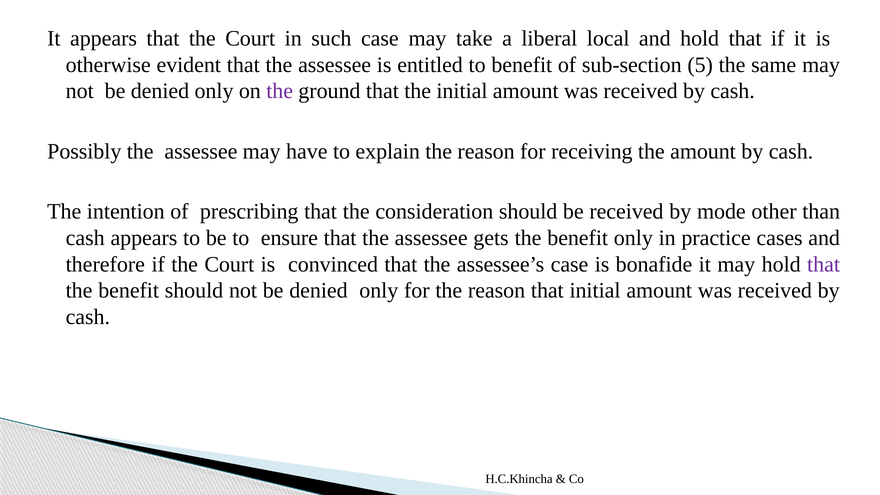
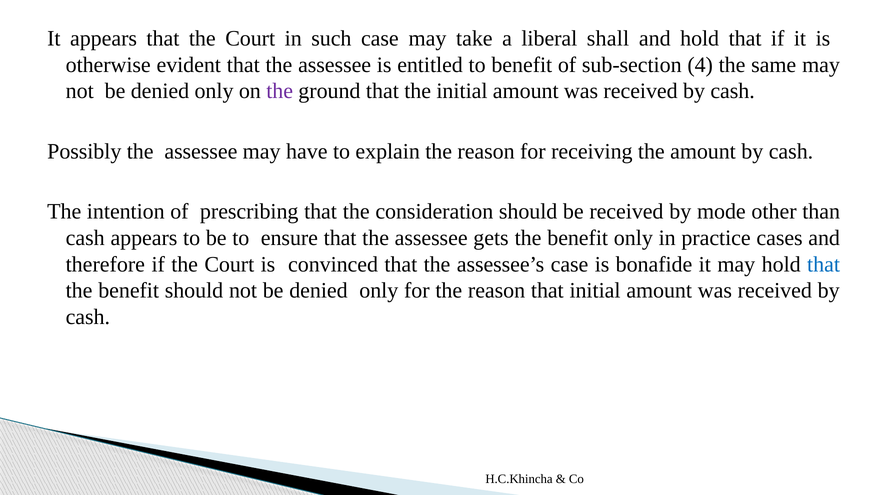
local: local -> shall
5: 5 -> 4
that at (824, 264) colour: purple -> blue
